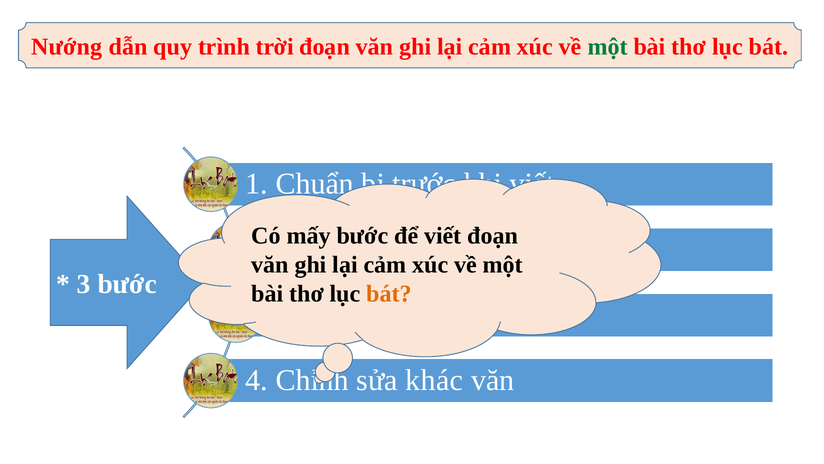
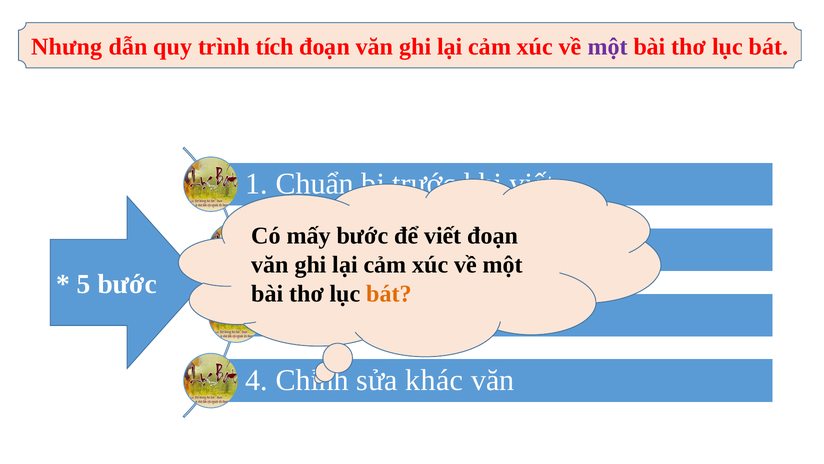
Nướng: Nướng -> Nhưng
trời: trời -> tích
một at (608, 47) colour: green -> purple
3 at (84, 284): 3 -> 5
